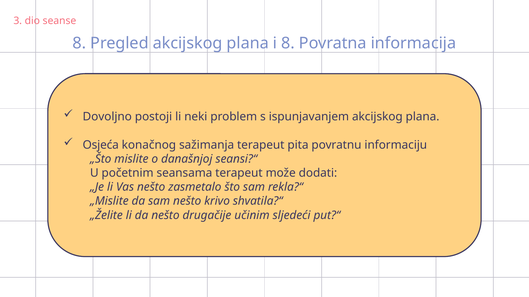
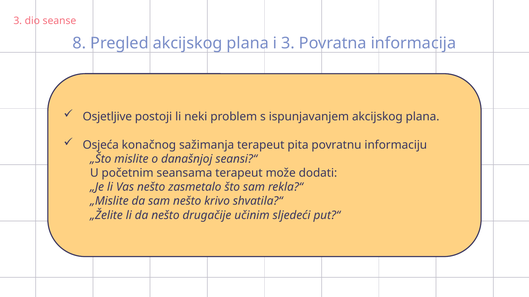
i 8: 8 -> 3
Dovoljno: Dovoljno -> Osjetljive
